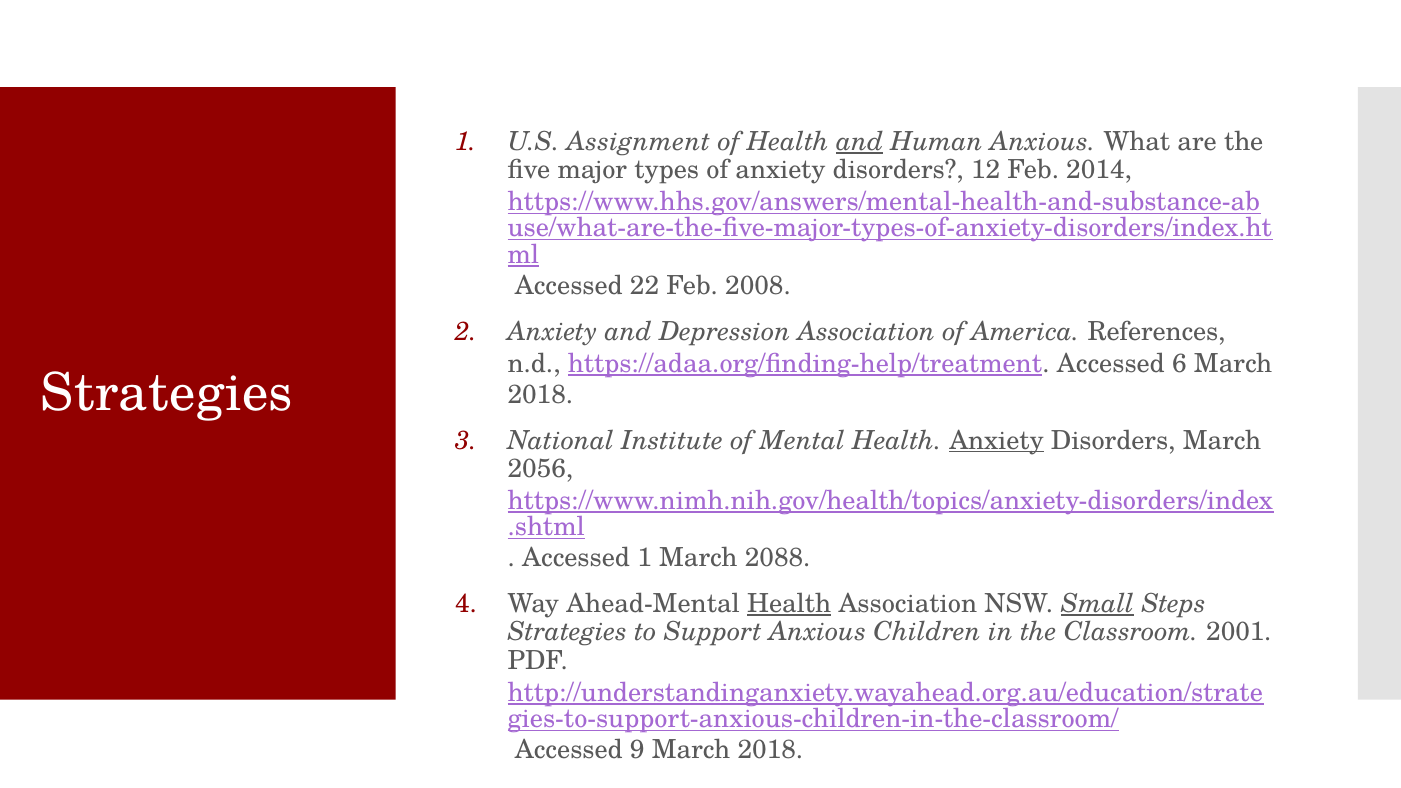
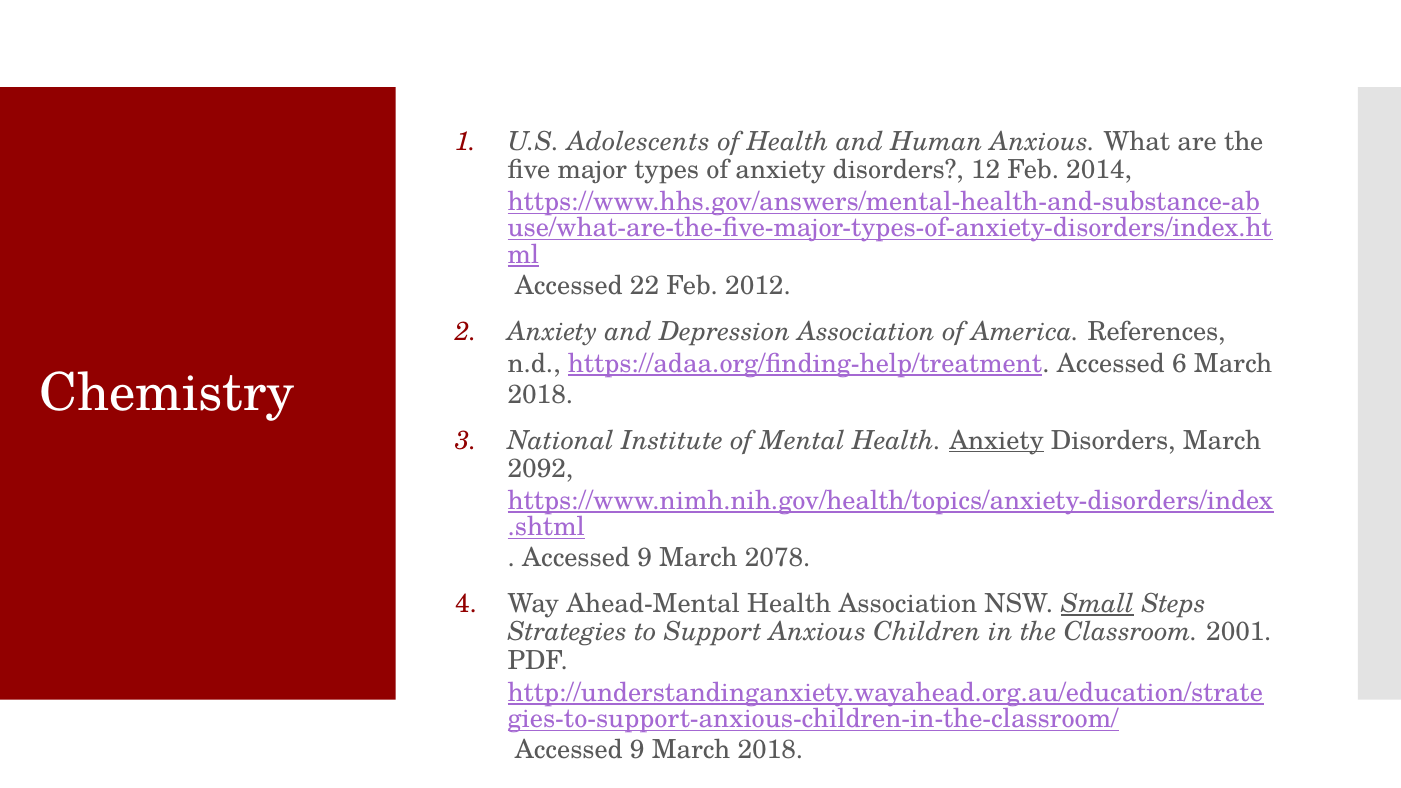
Assignment: Assignment -> Adolescents
and at (860, 142) underline: present -> none
2008: 2008 -> 2012
Strategies at (167, 393): Strategies -> Chemistry
2056: 2056 -> 2092
1 at (645, 558): 1 -> 9
2088: 2088 -> 2078
Health at (789, 604) underline: present -> none
